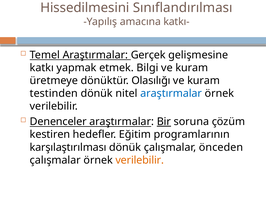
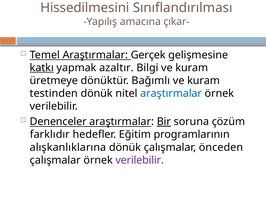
katkı-: katkı- -> çıkar-
katkı underline: none -> present
etmek: etmek -> azaltır
Olasılığı: Olasılığı -> Bağımlı
kestiren: kestiren -> farklıdır
karşılaştırılması: karşılaştırılması -> alışkanlıklarına
verilebilir at (140, 161) colour: orange -> purple
